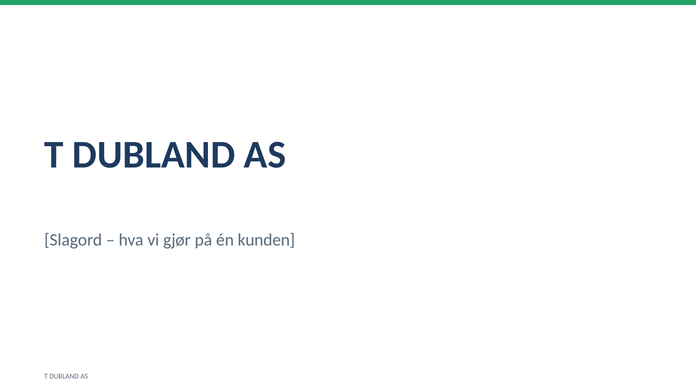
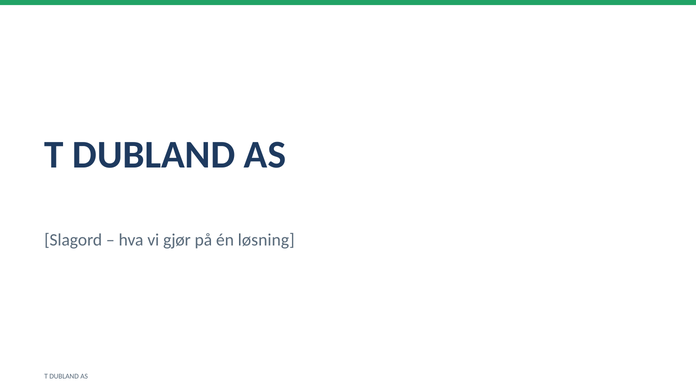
kunden: kunden -> løsning
